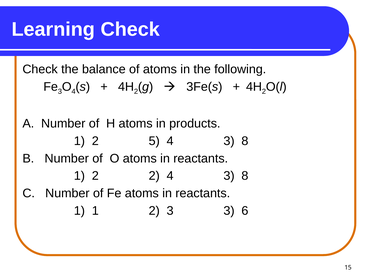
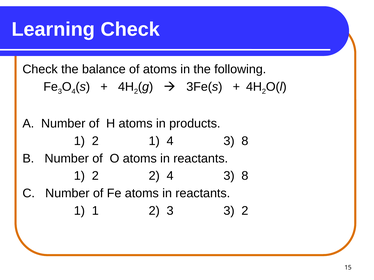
2 5: 5 -> 1
3 6: 6 -> 2
